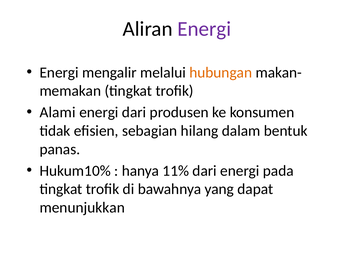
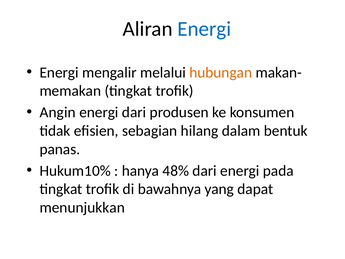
Energi at (204, 29) colour: purple -> blue
Alami: Alami -> Angin
11%: 11% -> 48%
